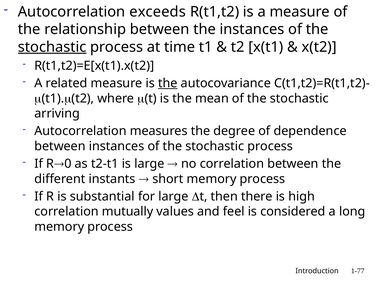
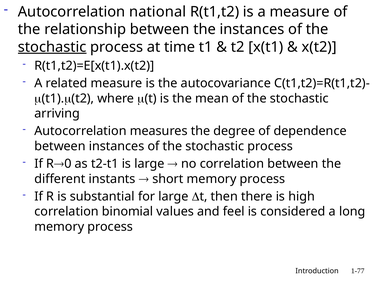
exceeds: exceeds -> national
the at (168, 83) underline: present -> none
mutually: mutually -> binomial
